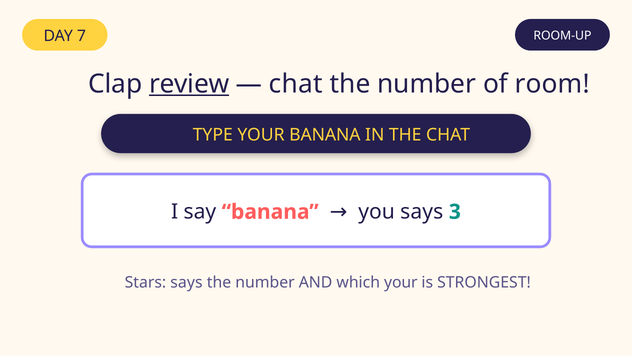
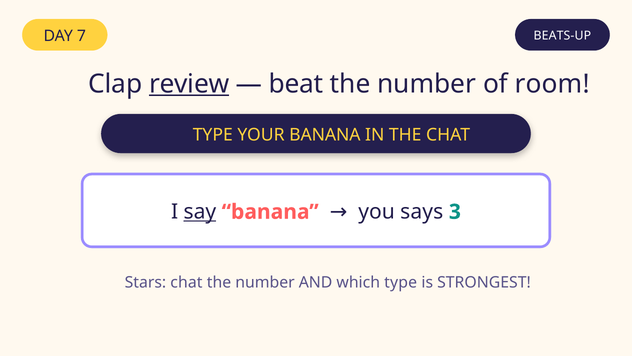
ROOM-UP: ROOM-UP -> BEATS-UP
chat at (296, 84): chat -> beat
say underline: none -> present
Stars says: says -> chat
which your: your -> type
